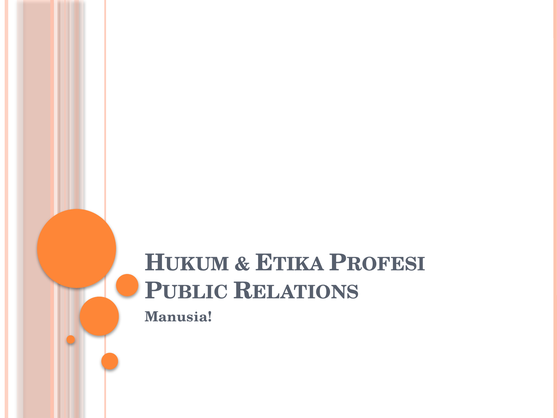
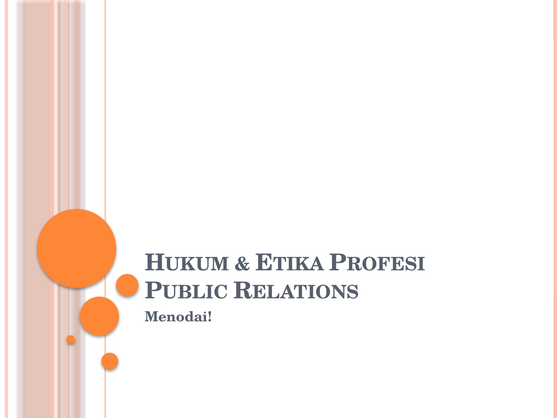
Manusia: Manusia -> Menodai
